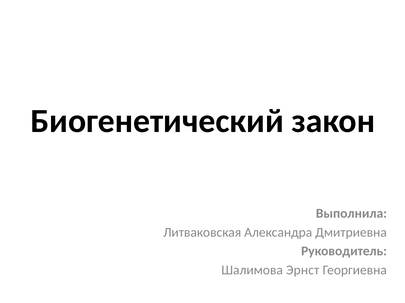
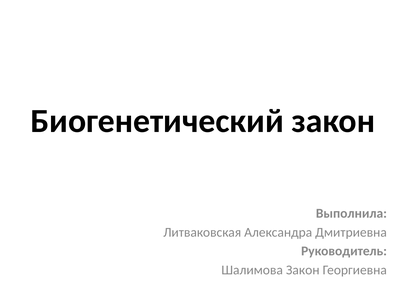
Шалимова Эрнст: Эрнст -> Закон
